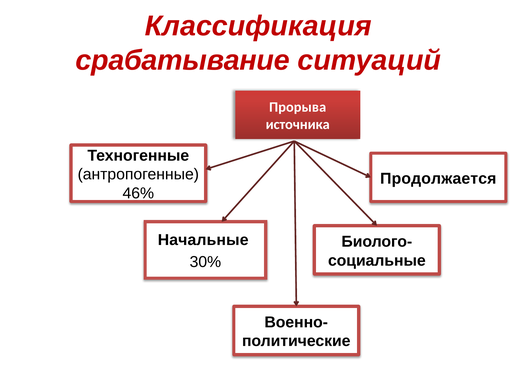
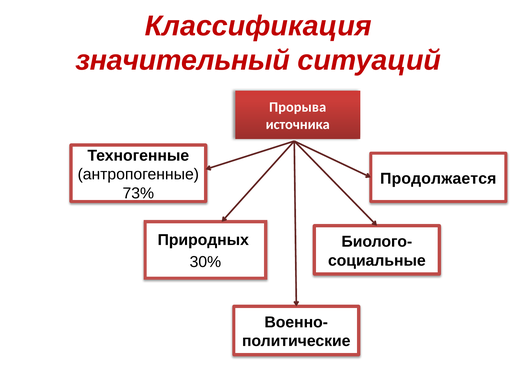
срабатывание: срабатывание -> значительный
46%: 46% -> 73%
Начальные: Начальные -> Природных
